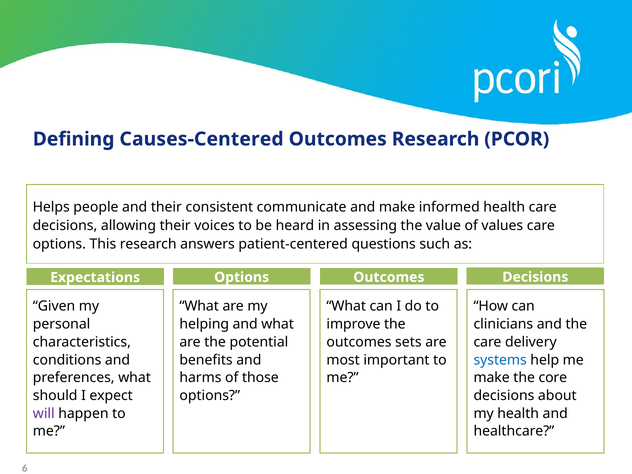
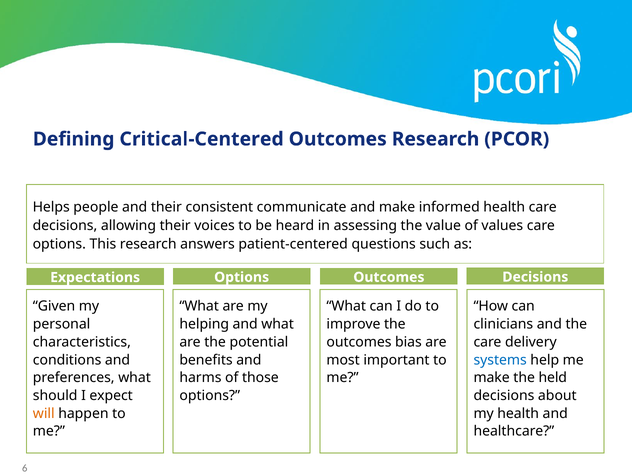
Causes-Centered: Causes-Centered -> Critical-Centered
sets: sets -> bias
core: core -> held
will colour: purple -> orange
